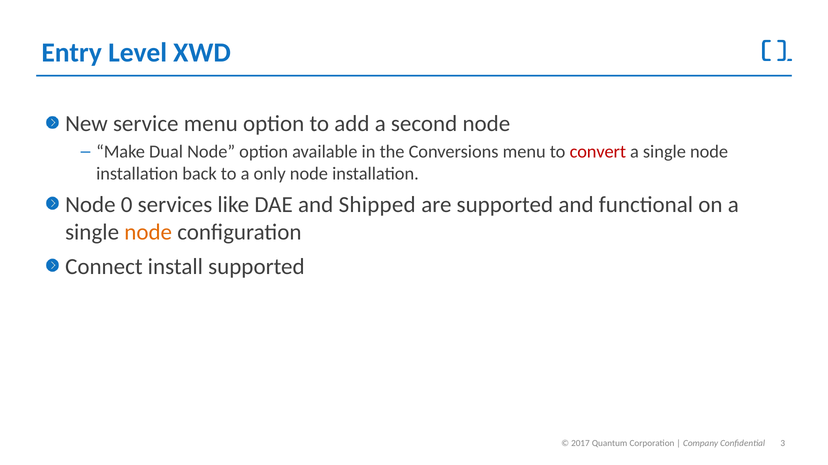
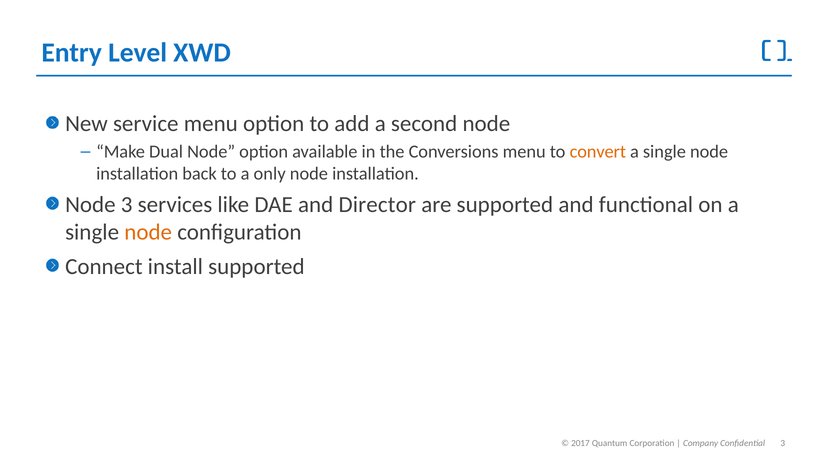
convert colour: red -> orange
Node 0: 0 -> 3
Shipped: Shipped -> Director
